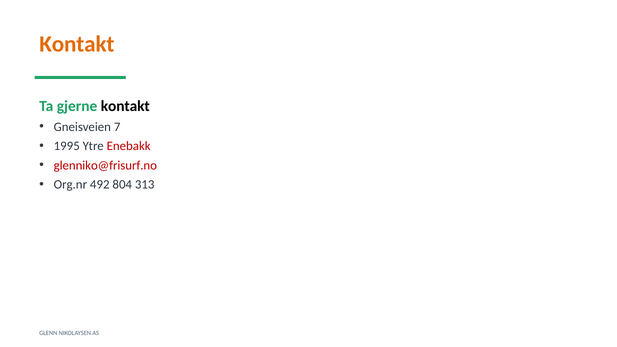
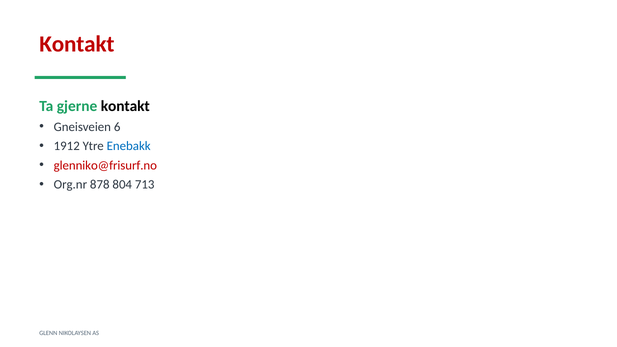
Kontakt at (77, 44) colour: orange -> red
7: 7 -> 6
1995: 1995 -> 1912
Enebakk colour: red -> blue
492: 492 -> 878
313: 313 -> 713
